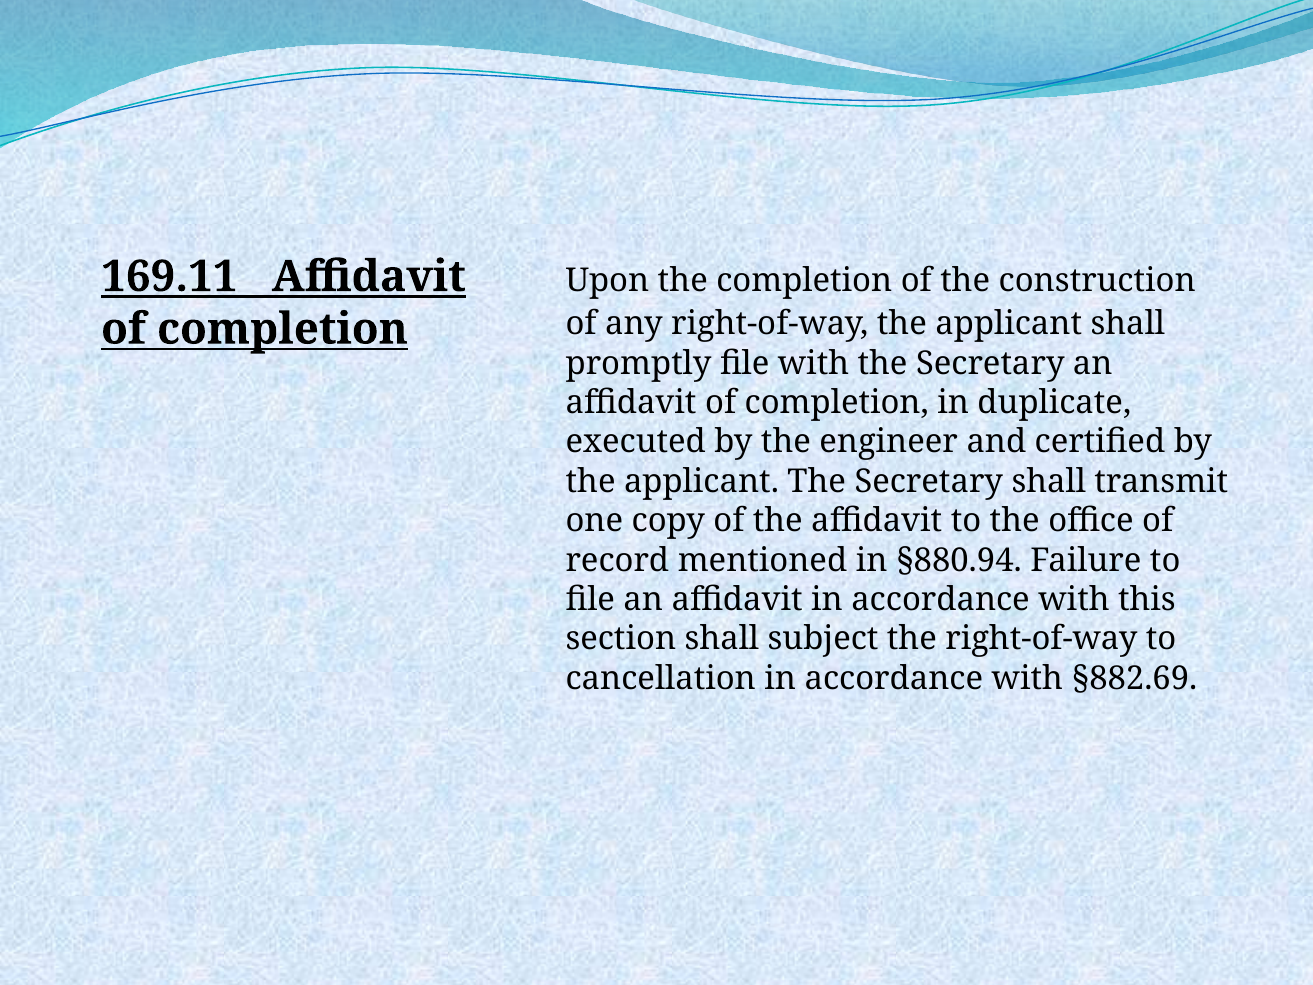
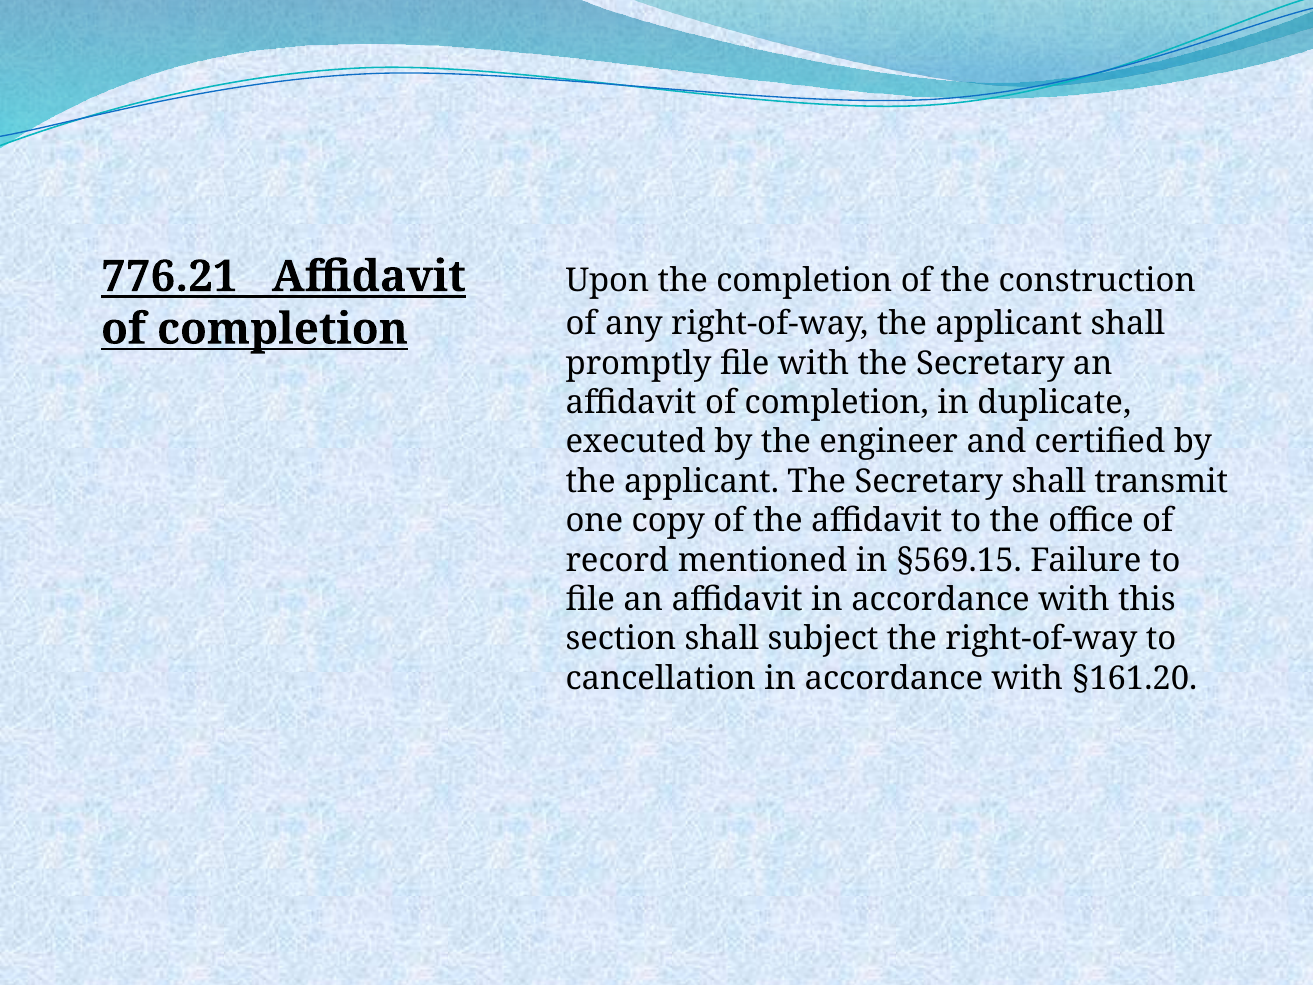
169.11: 169.11 -> 776.21
§880.94: §880.94 -> §569.15
§882.69: §882.69 -> §161.20
